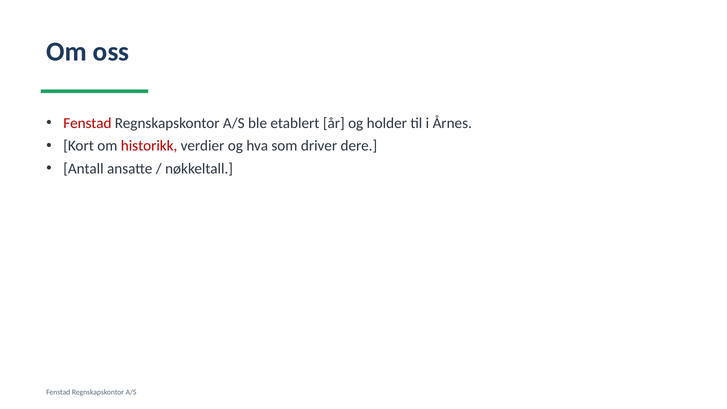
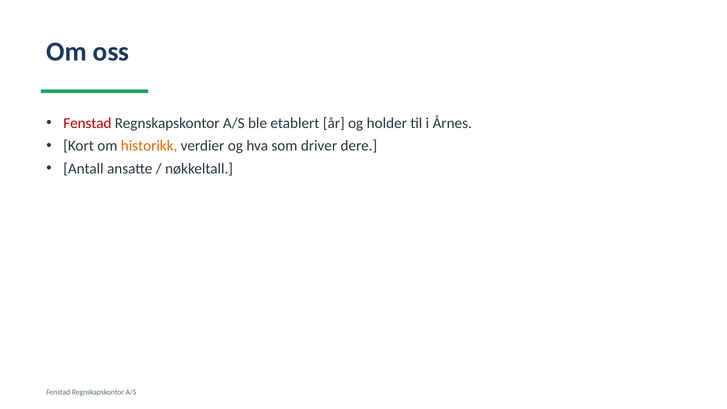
historikk colour: red -> orange
